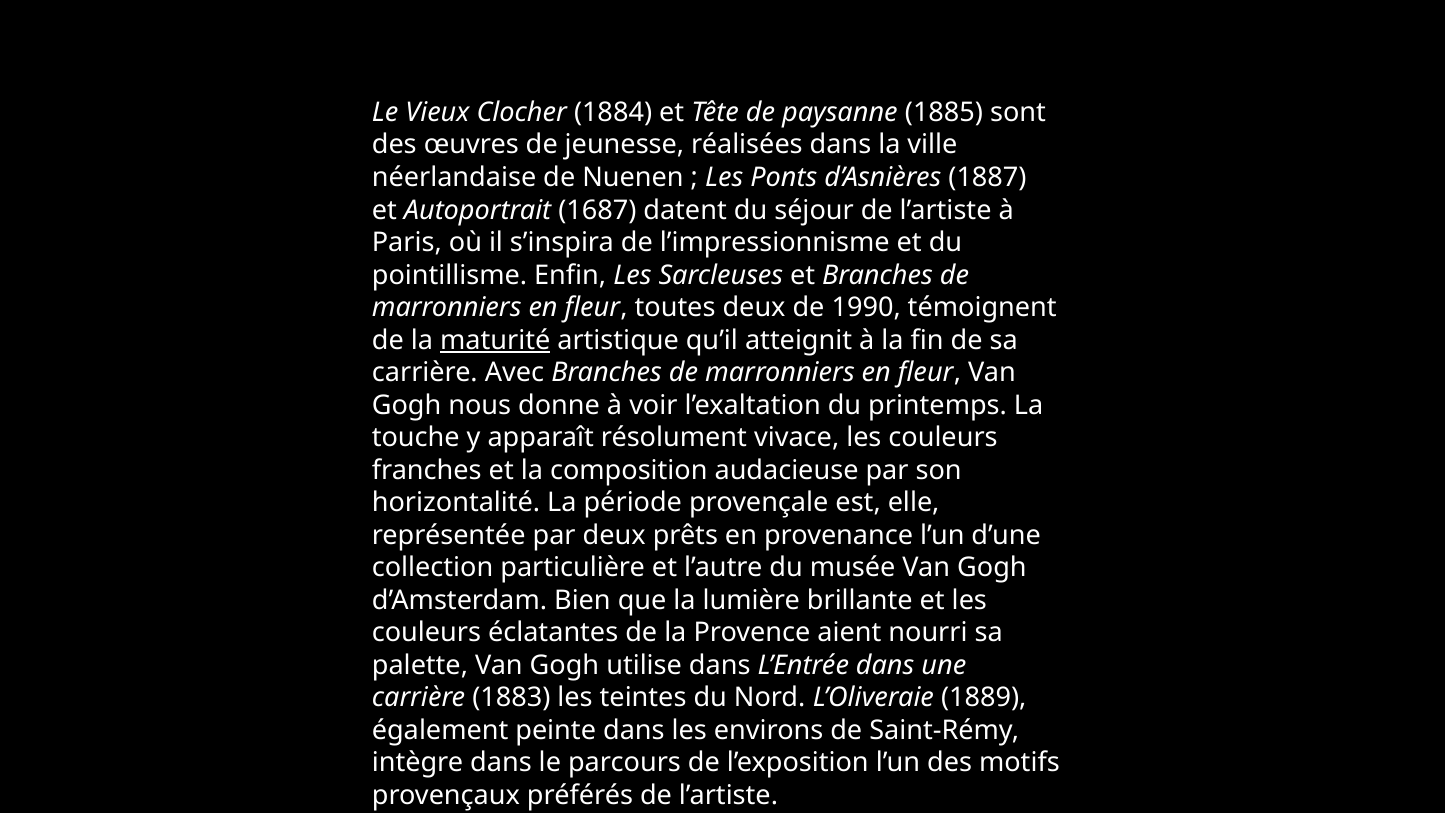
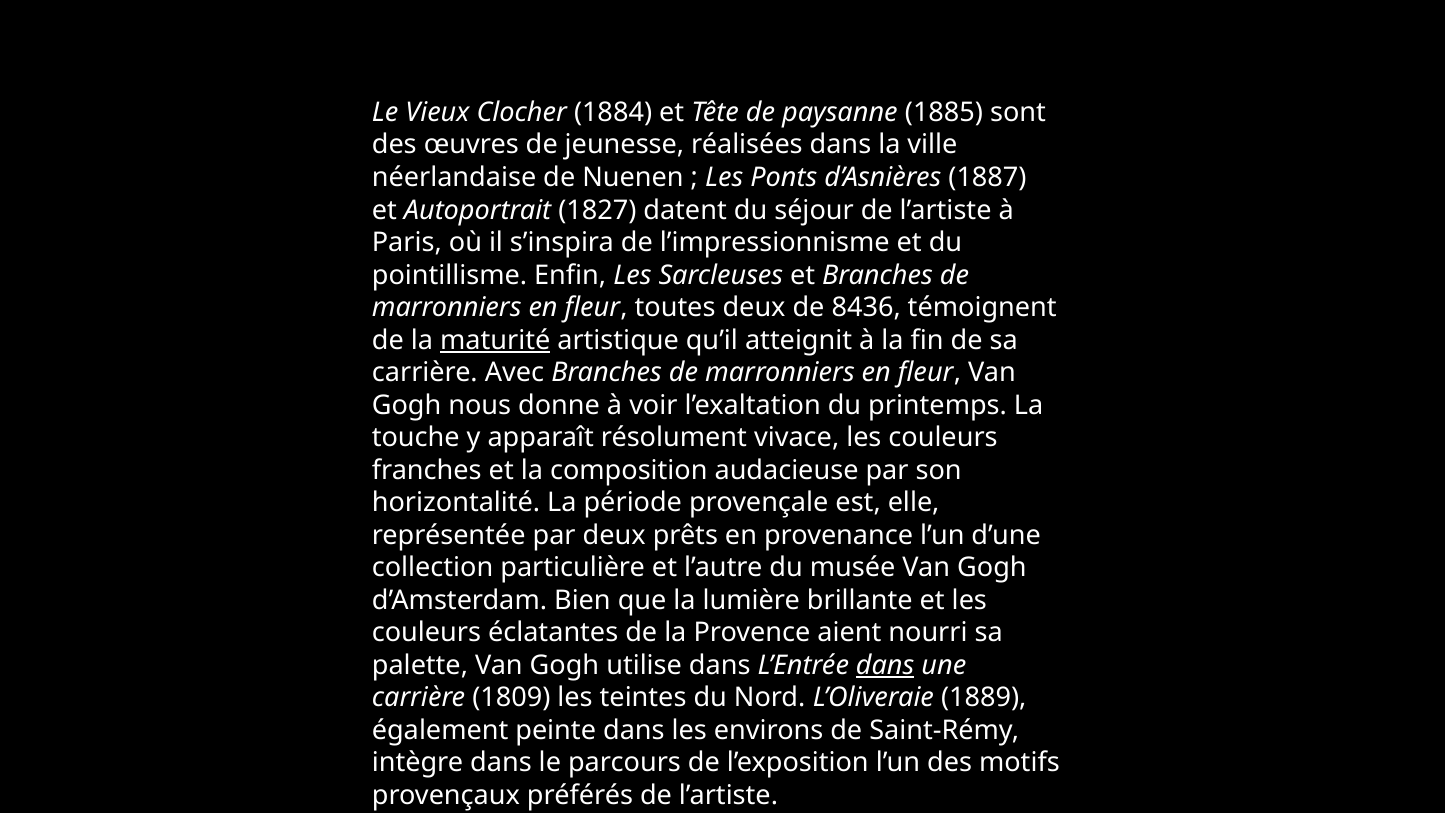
1687: 1687 -> 1827
1990: 1990 -> 8436
dans at (885, 665) underline: none -> present
1883: 1883 -> 1809
